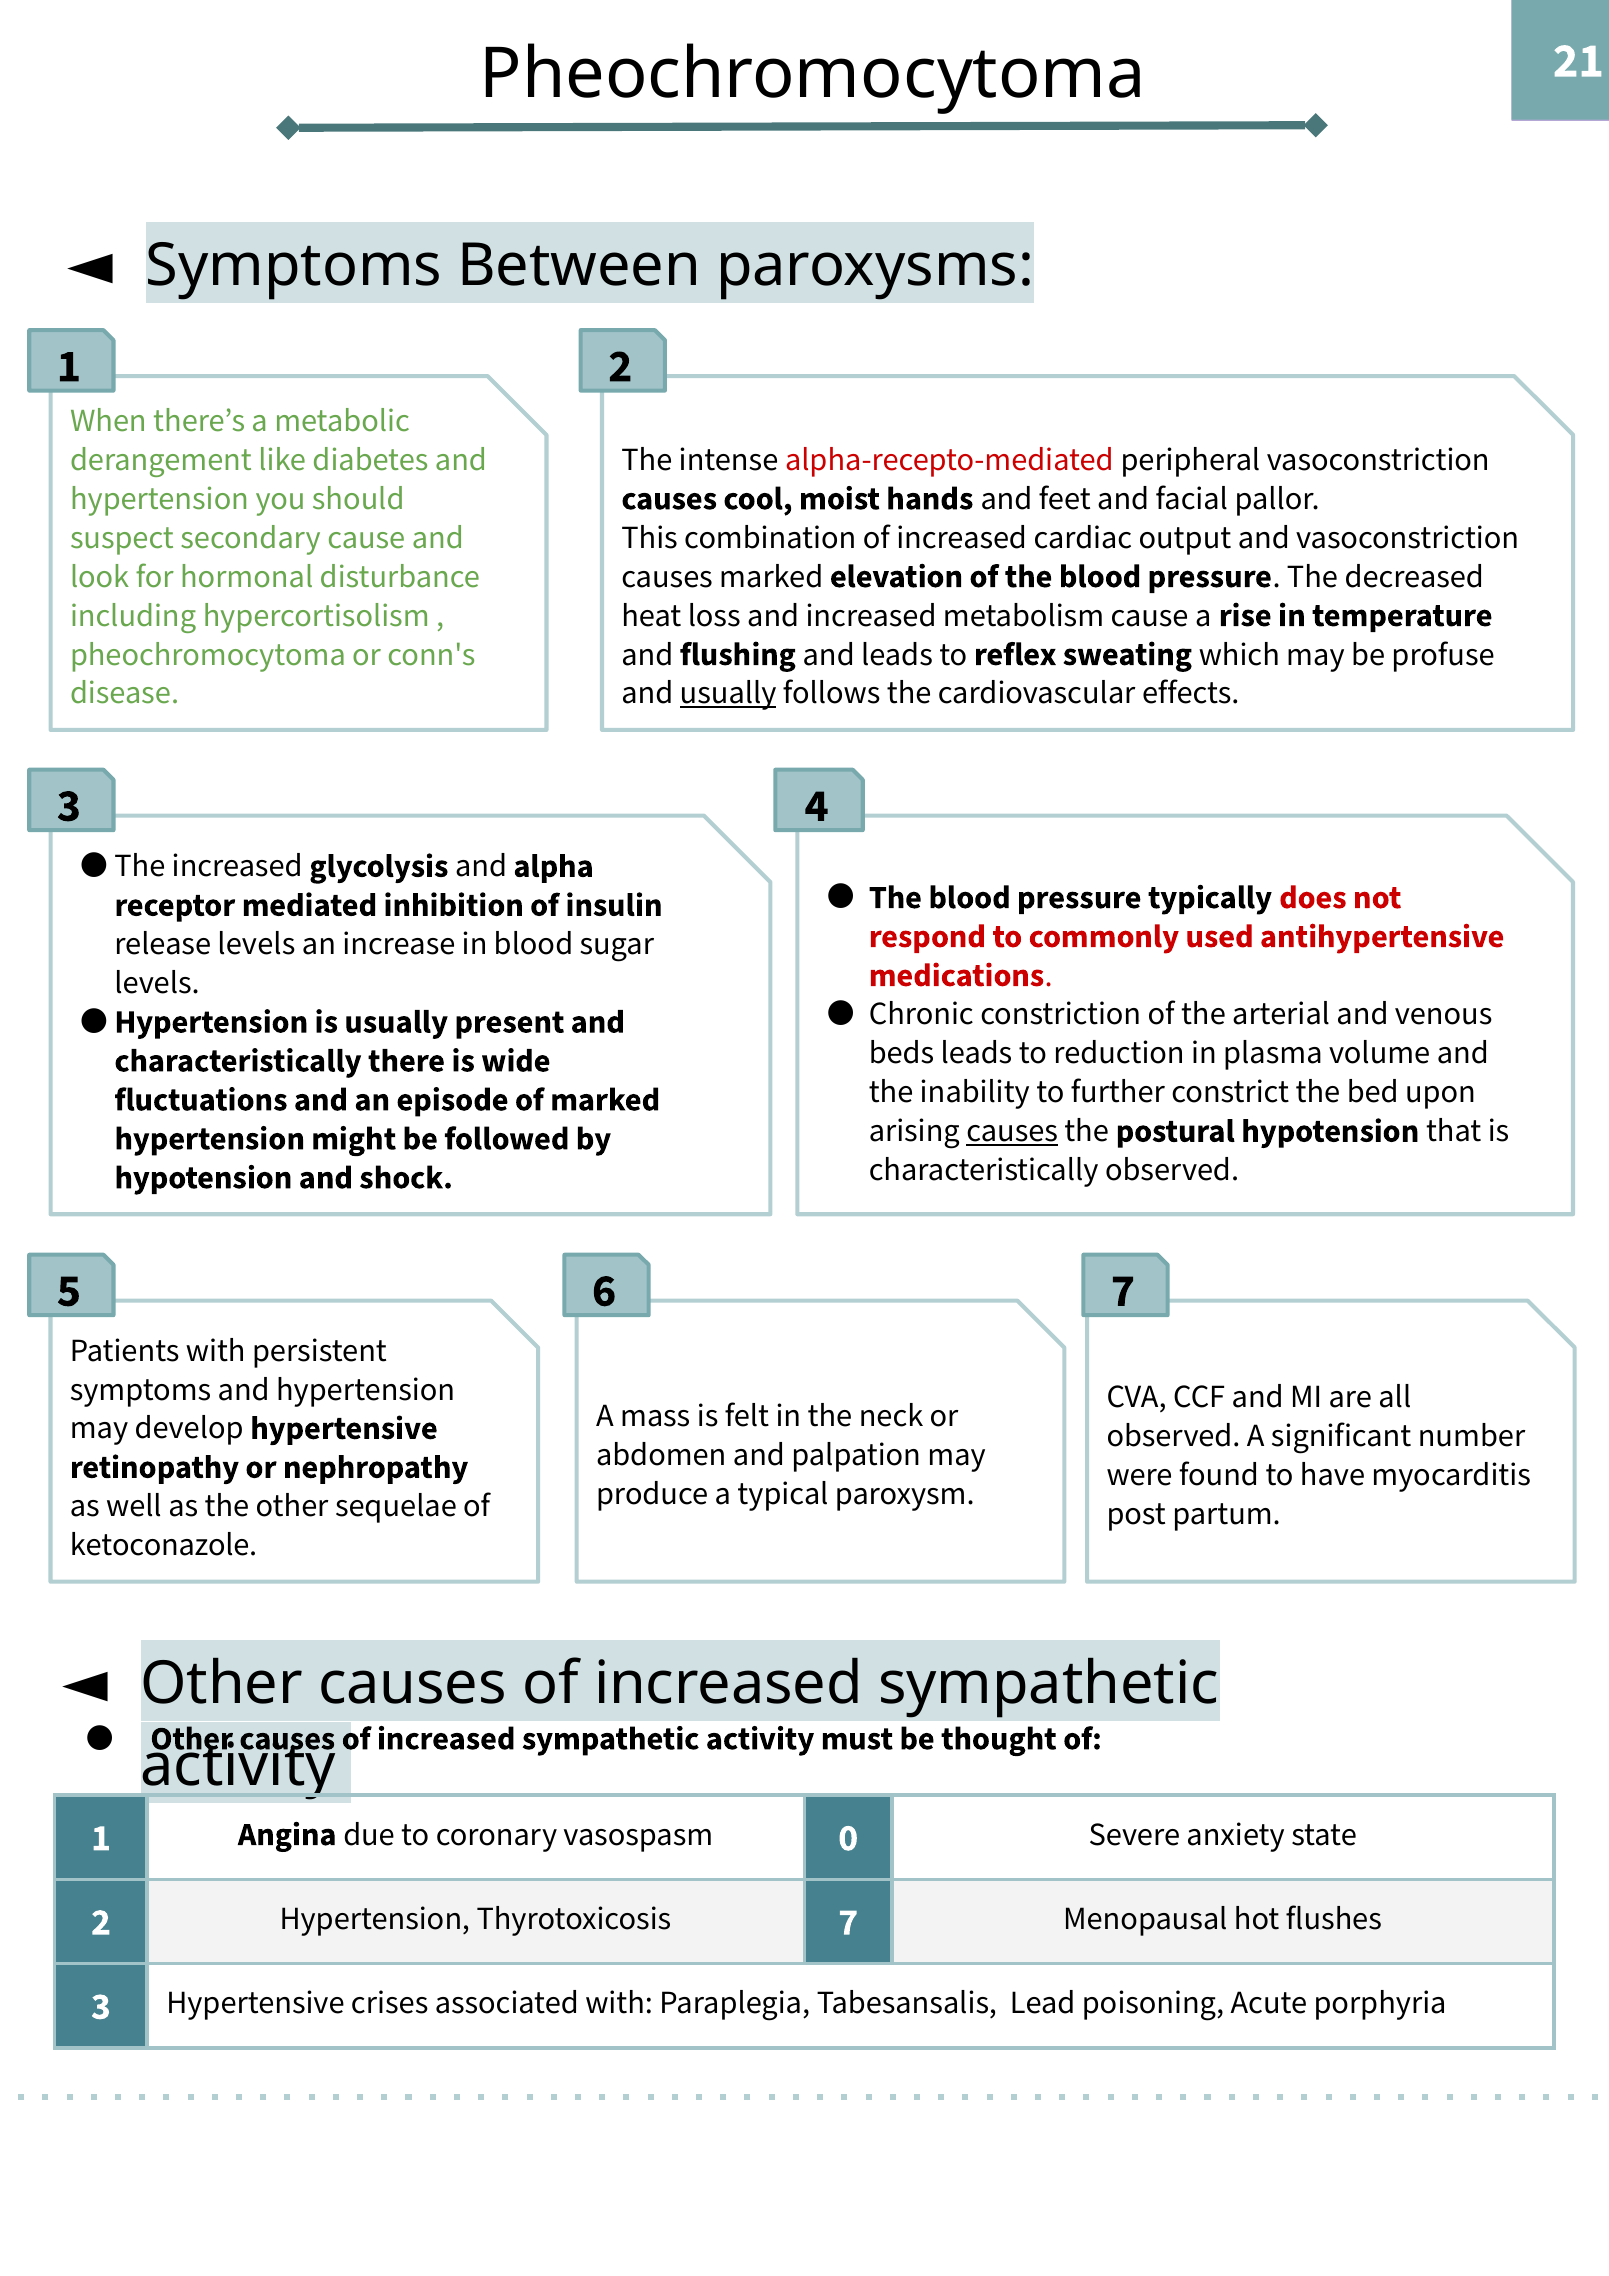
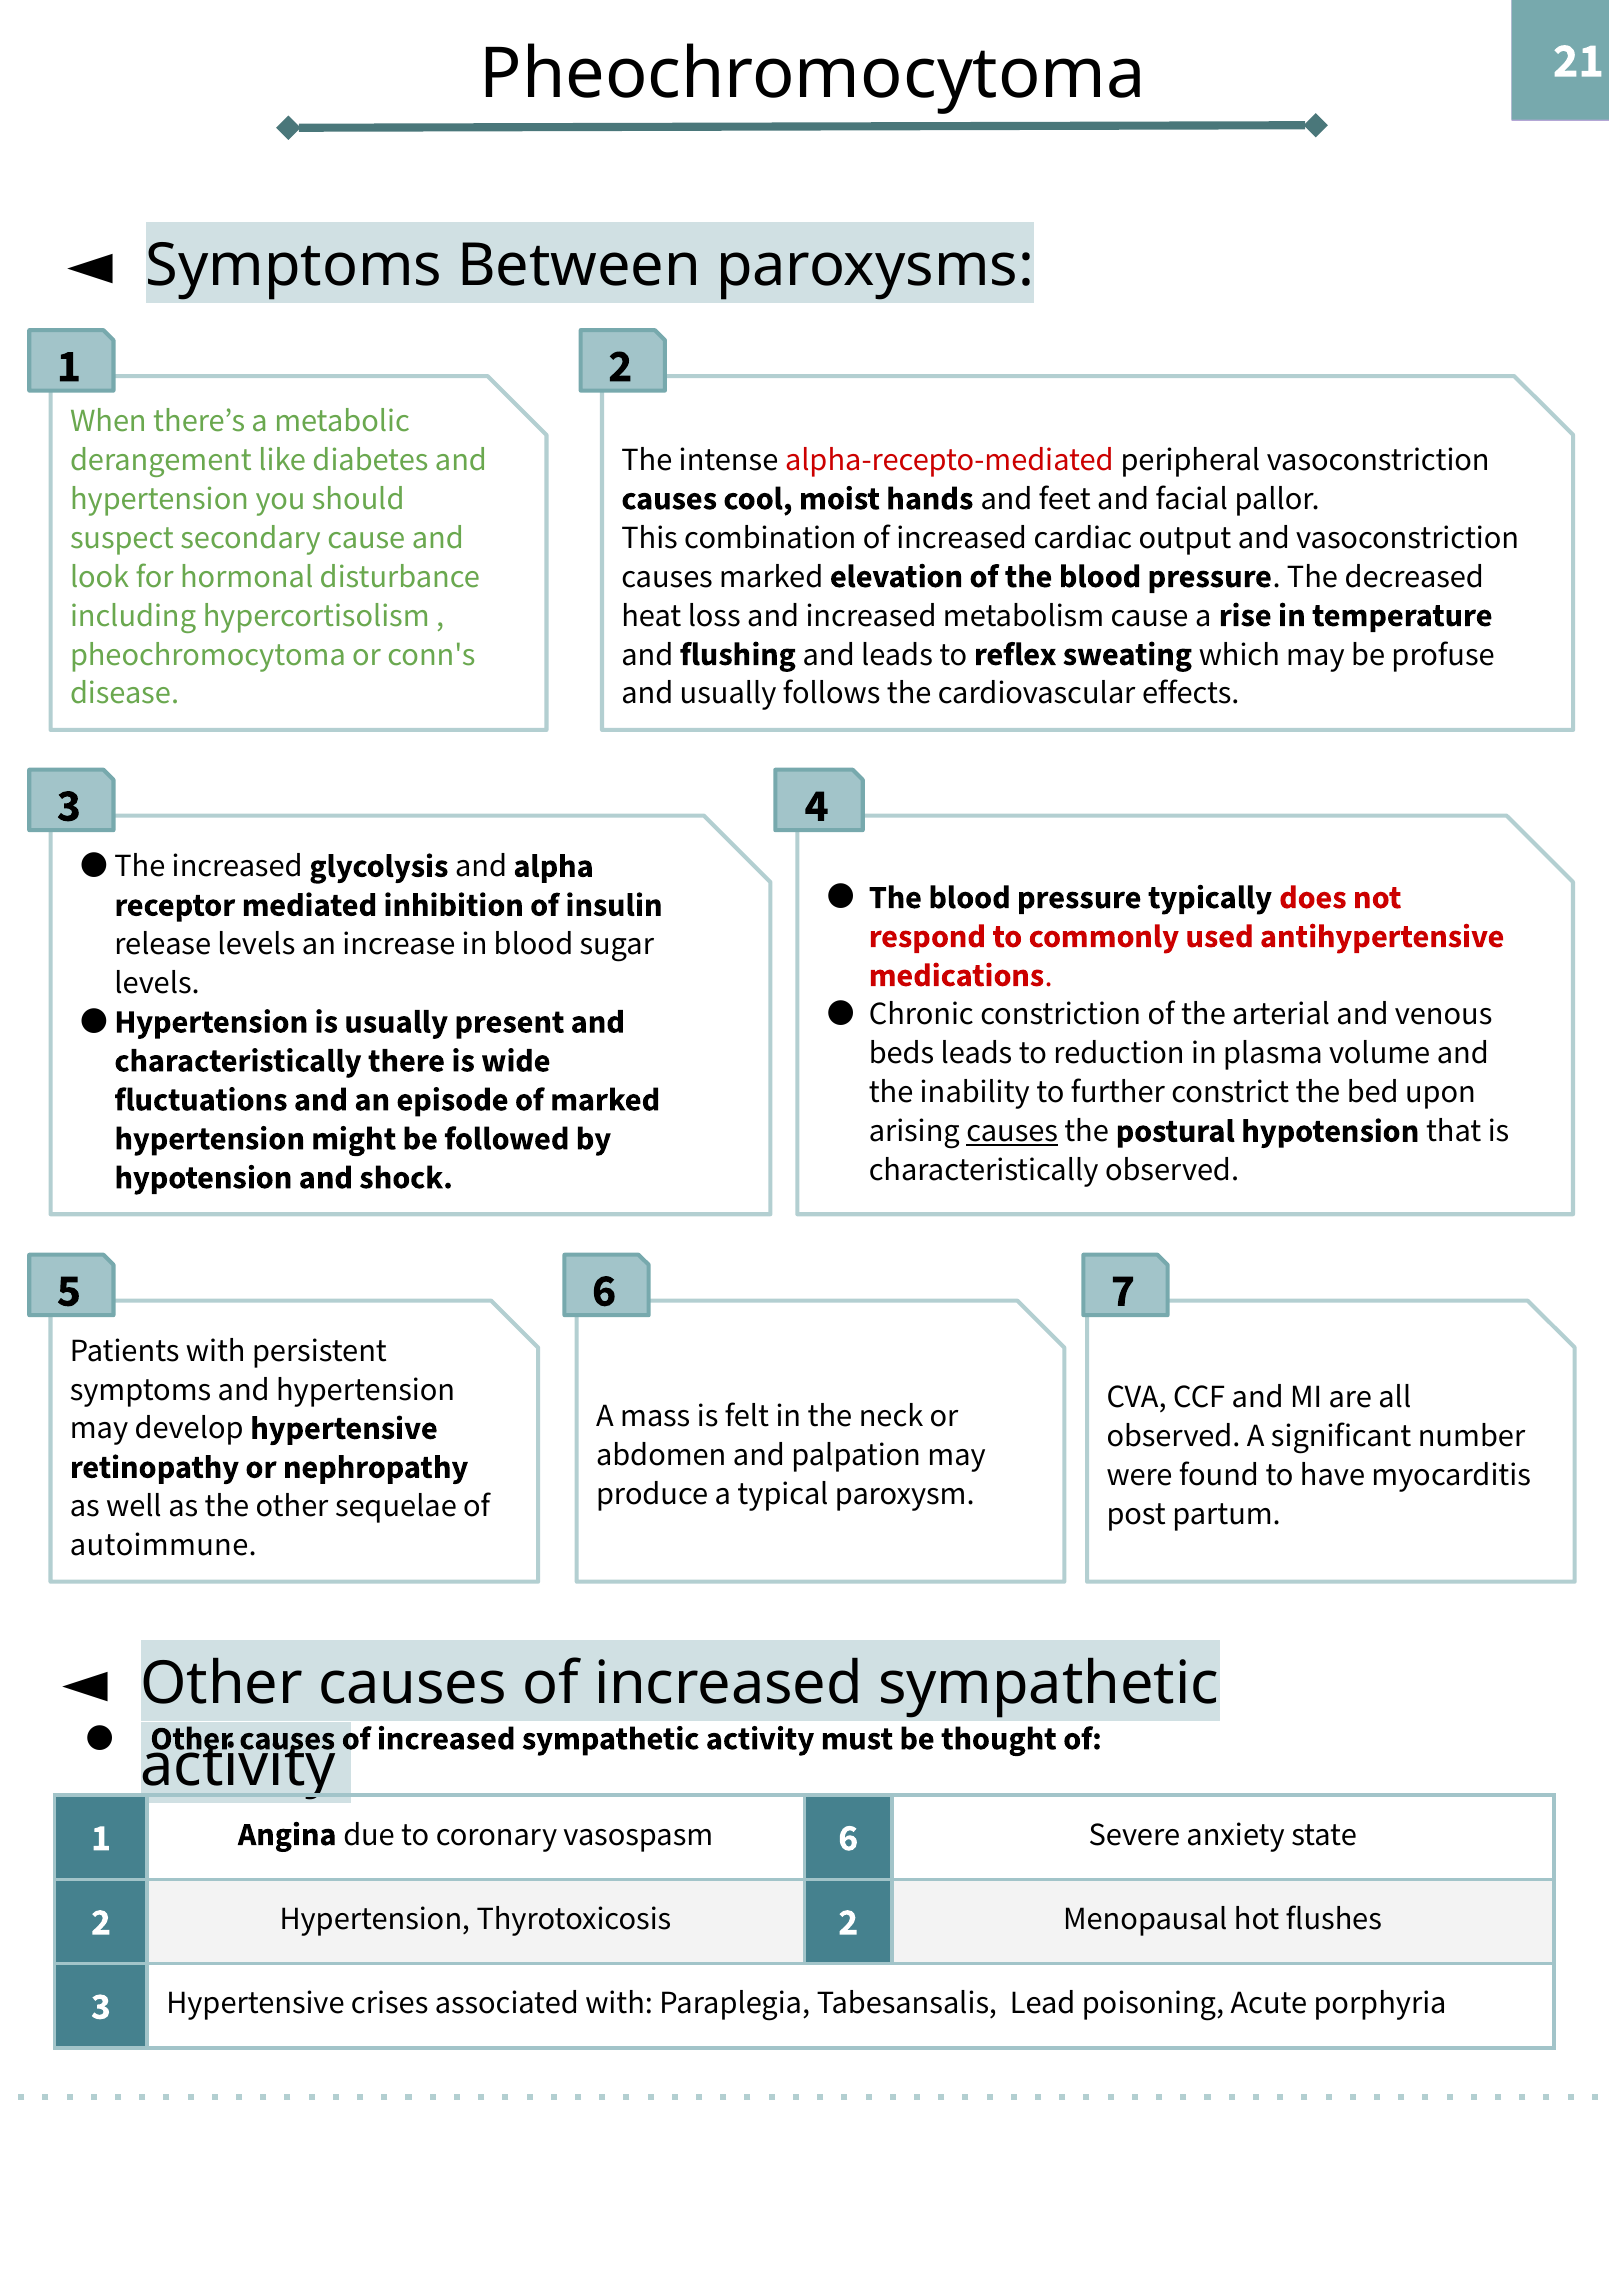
usually at (728, 693) underline: present -> none
ketoconazole: ketoconazole -> autoimmune
vasospasm 0: 0 -> 6
Thyrotoxicosis 7: 7 -> 2
